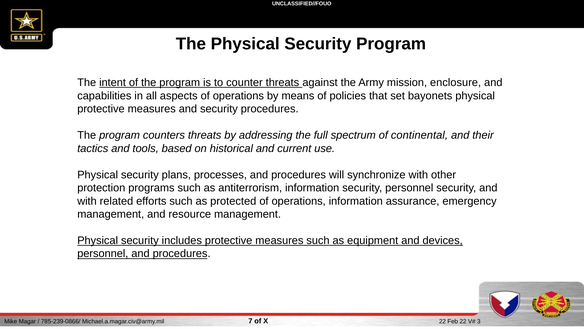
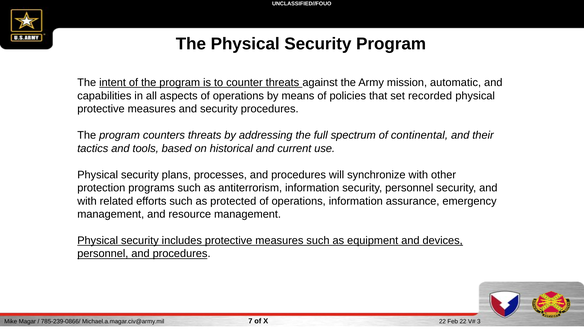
enclosure: enclosure -> automatic
bayonets: bayonets -> recorded
